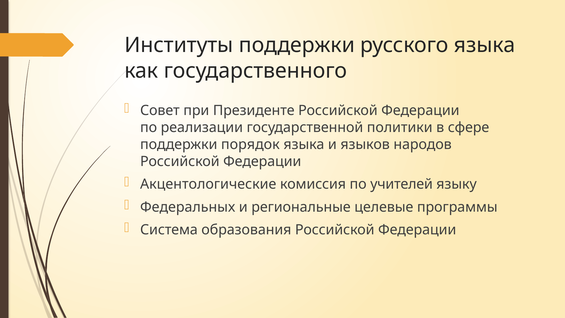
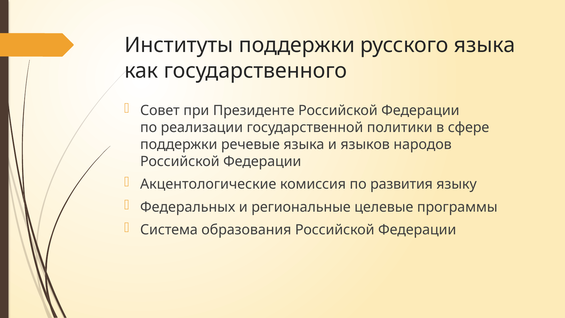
порядок: порядок -> речевые
учителей: учителей -> развития
